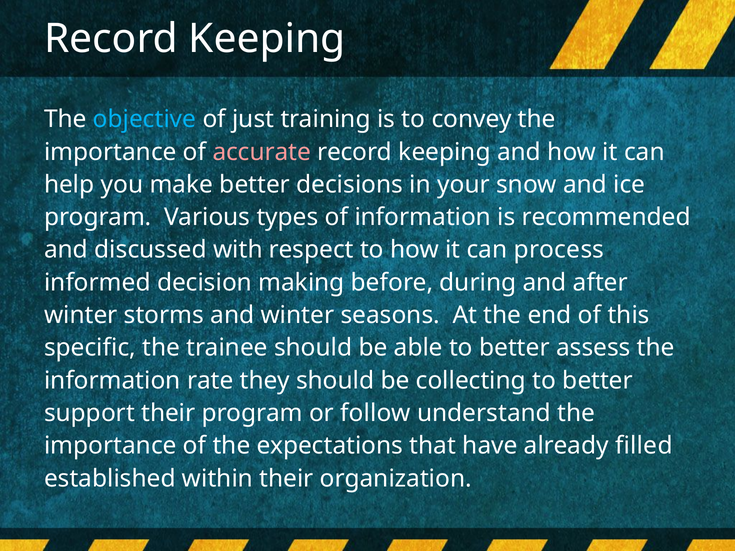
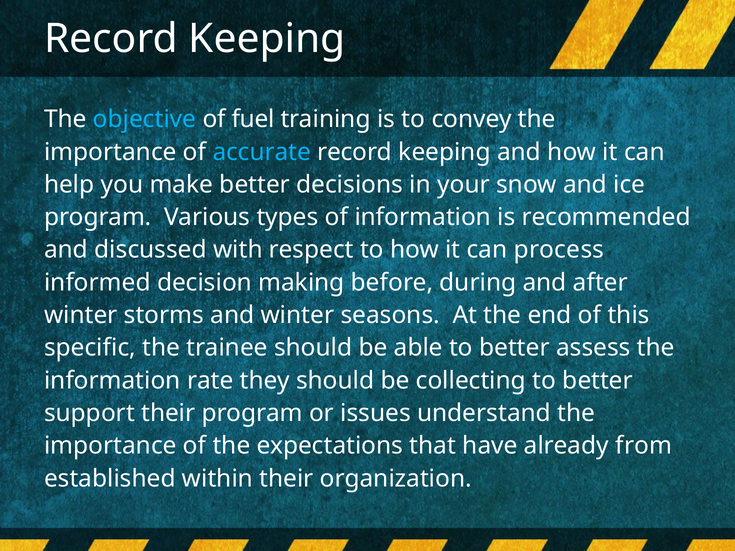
just: just -> fuel
accurate colour: pink -> light blue
follow: follow -> issues
filled: filled -> from
